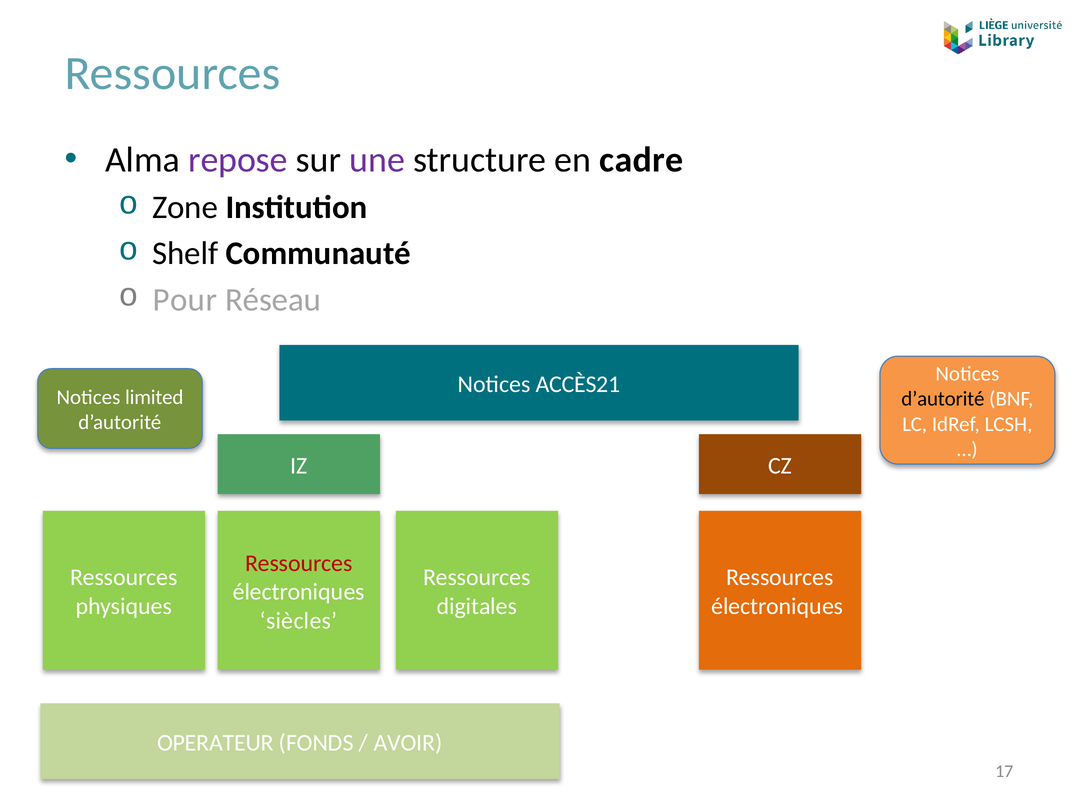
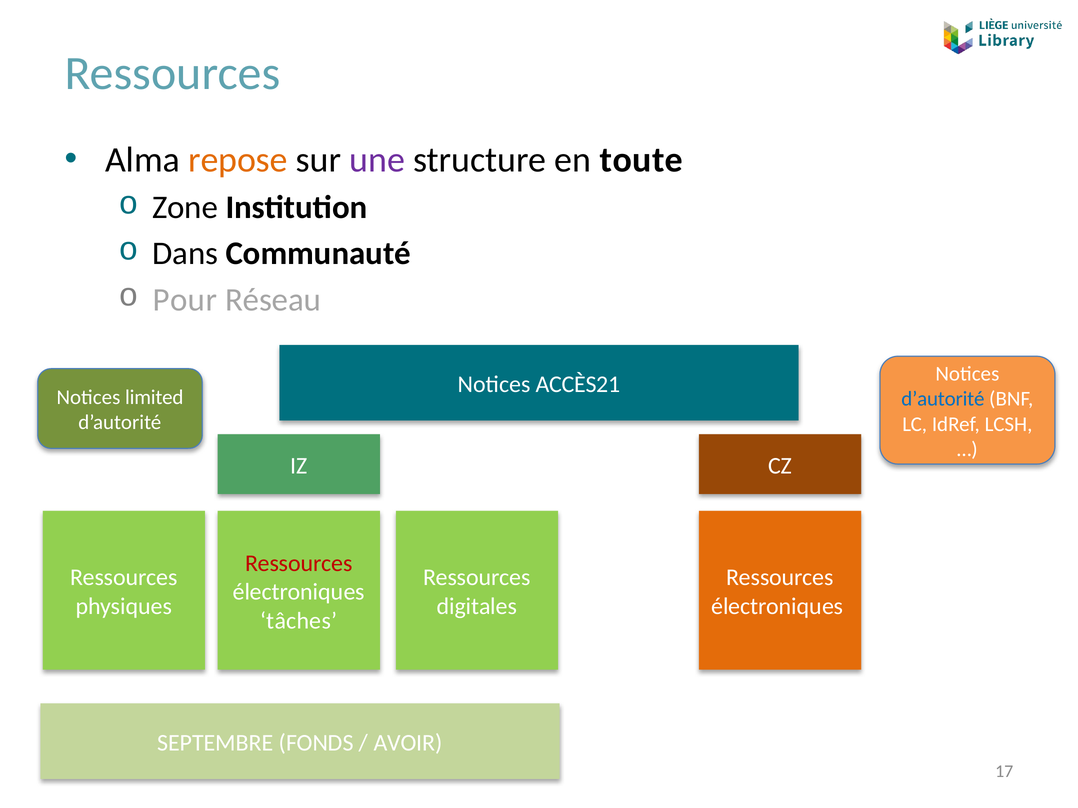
repose colour: purple -> orange
cadre: cadre -> toute
Shelf: Shelf -> Dans
d’autorité at (943, 399) colour: black -> blue
siècles: siècles -> tâches
OPERATEUR: OPERATEUR -> SEPTEMBRE
